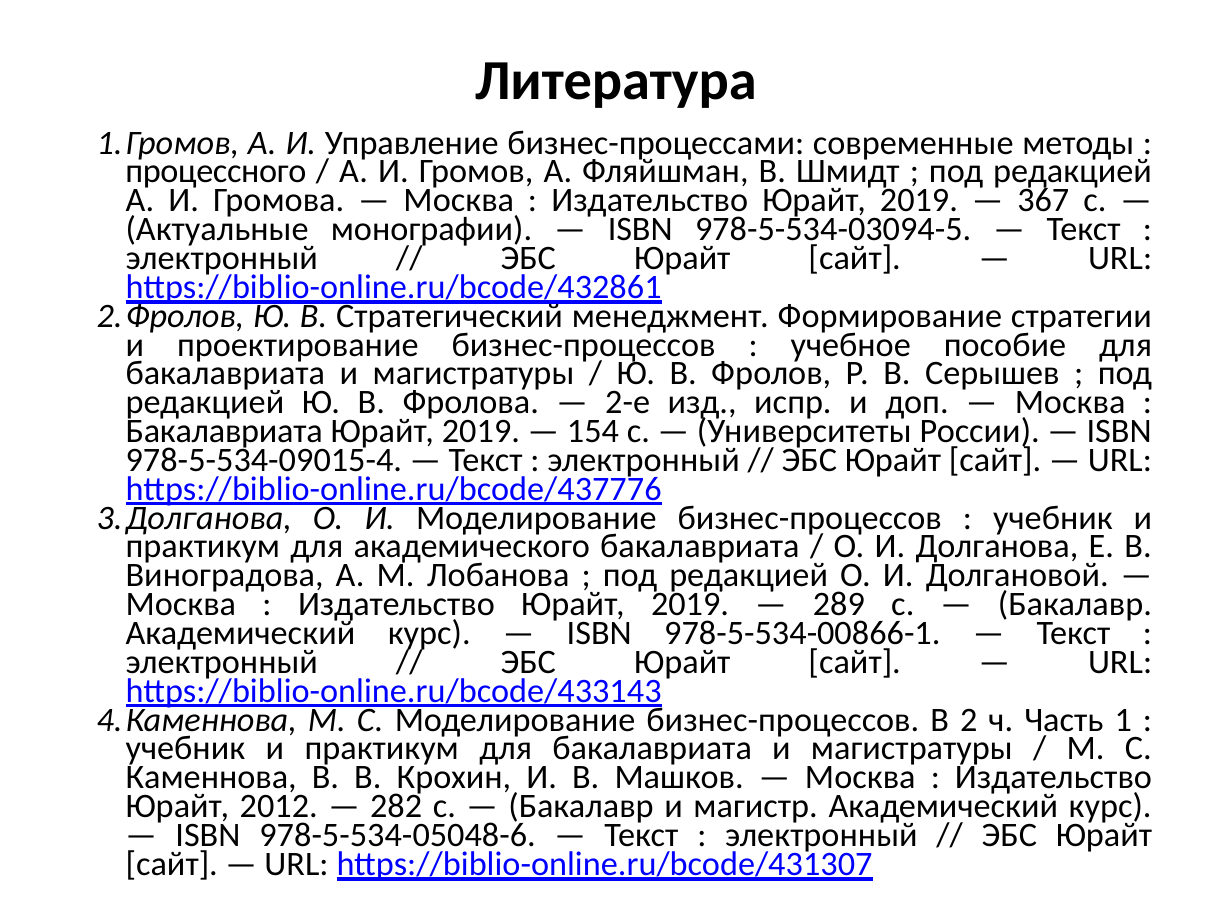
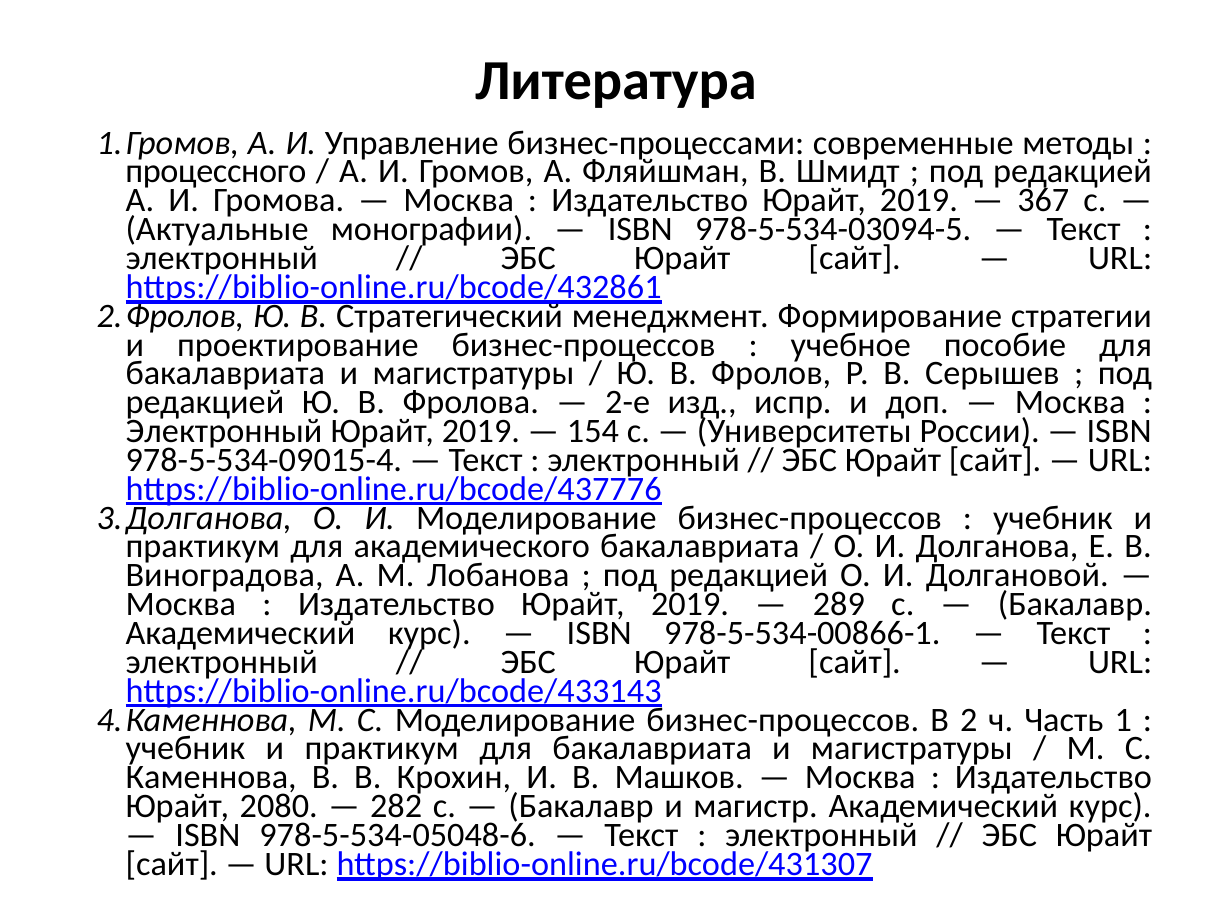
Бакалавриата at (224, 431): Бакалавриата -> Электронный
2012: 2012 -> 2080
